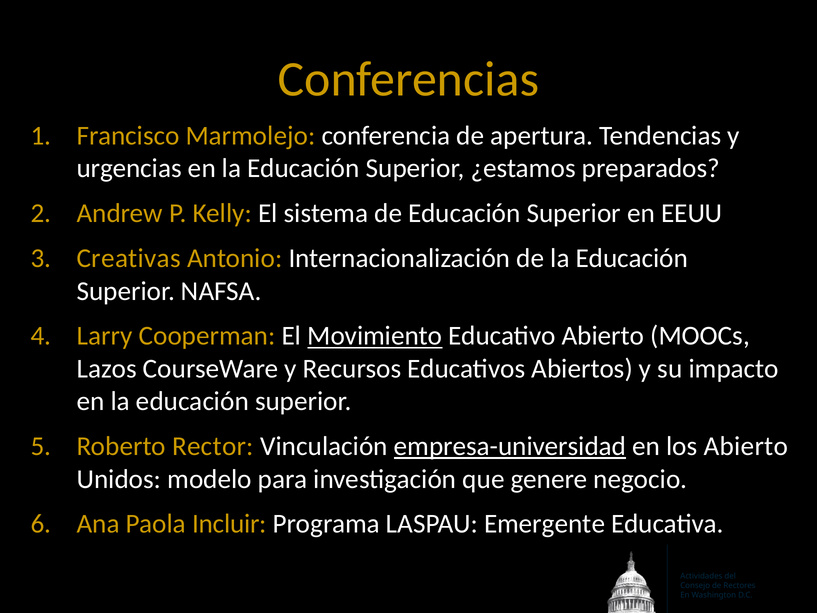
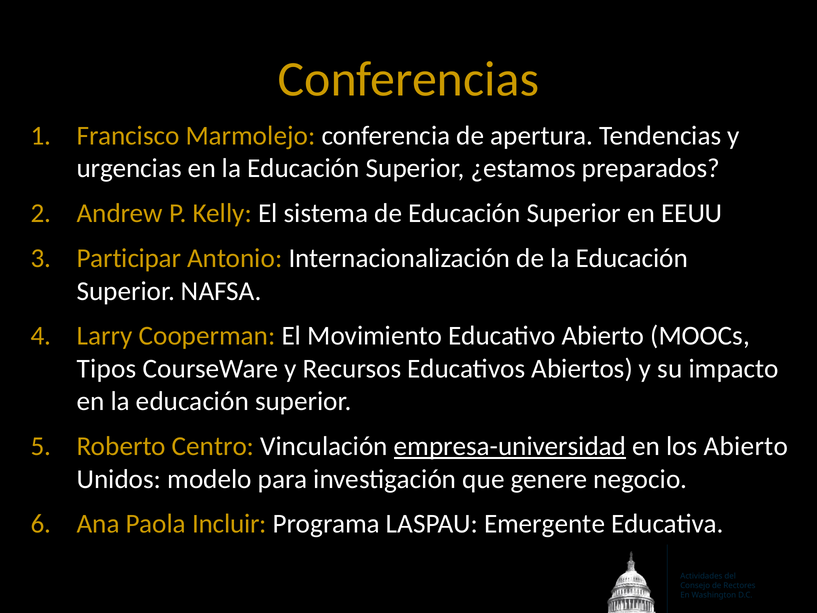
Creativas: Creativas -> Participar
Movimiento underline: present -> none
Lazos: Lazos -> Tipos
Rector: Rector -> Centro
